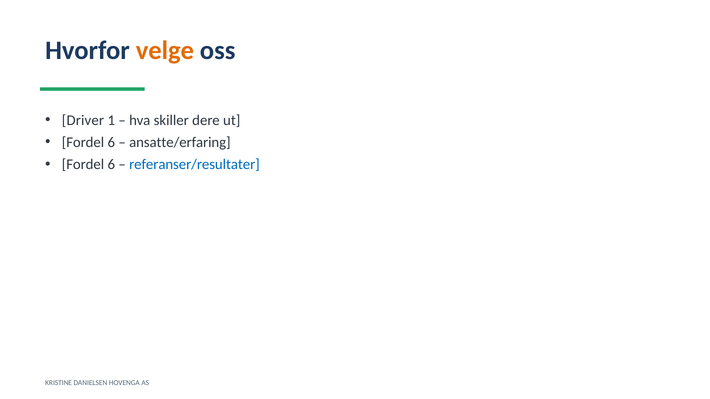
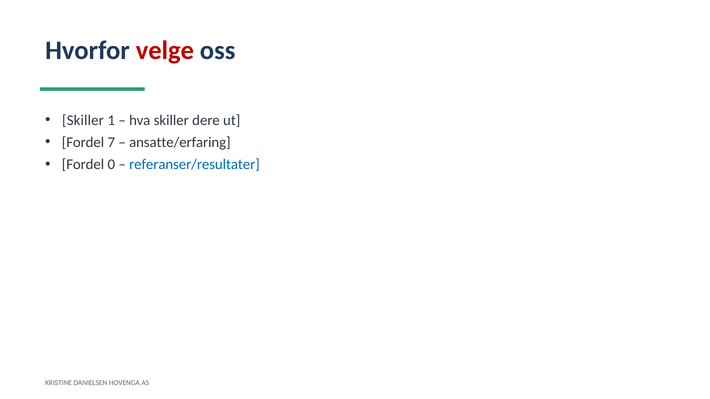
velge colour: orange -> red
Driver at (83, 120): Driver -> Skiller
6 at (111, 142): 6 -> 7
6 at (111, 165): 6 -> 0
